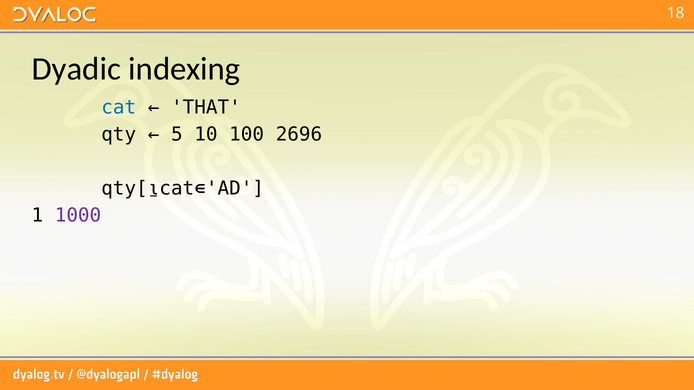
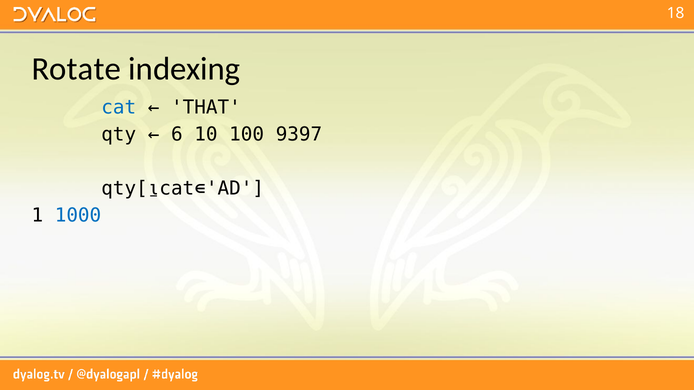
Dyadic: Dyadic -> Rotate
5: 5 -> 6
2696: 2696 -> 9397
1000 colour: purple -> blue
